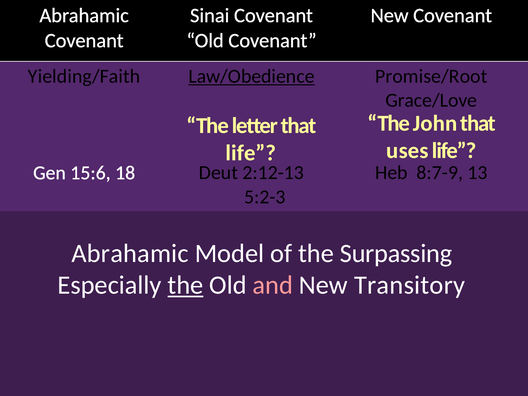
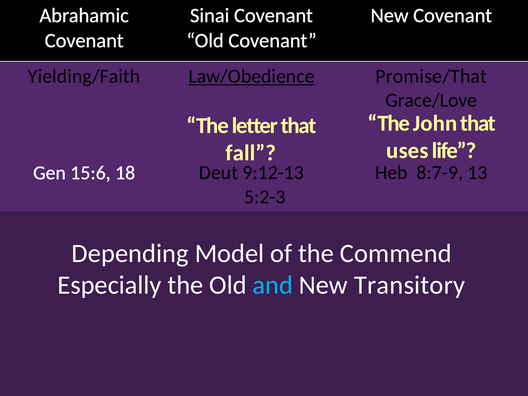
Promise/Root: Promise/Root -> Promise/That
life at (251, 153): life -> fall
2:12-13: 2:12-13 -> 9:12-13
Abrahamic at (130, 253): Abrahamic -> Depending
Surpassing: Surpassing -> Commend
the at (185, 285) underline: present -> none
and colour: pink -> light blue
